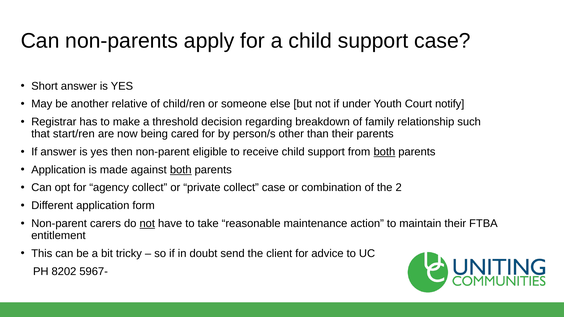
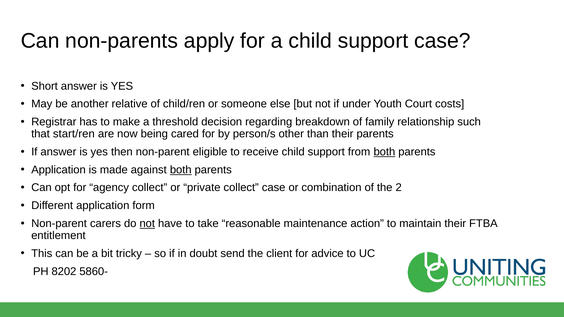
notify: notify -> costs
5967-: 5967- -> 5860-
